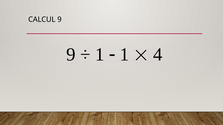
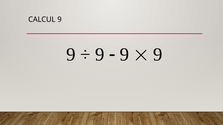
1 at (100, 55): 1 -> 9
1 at (124, 55): 1 -> 9
4 at (158, 55): 4 -> 9
